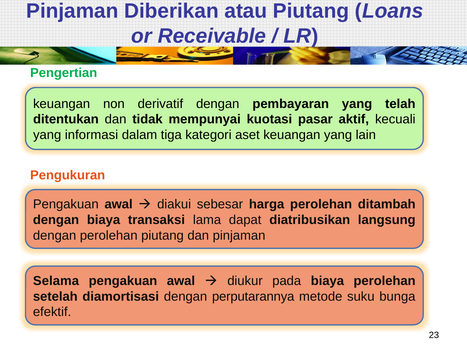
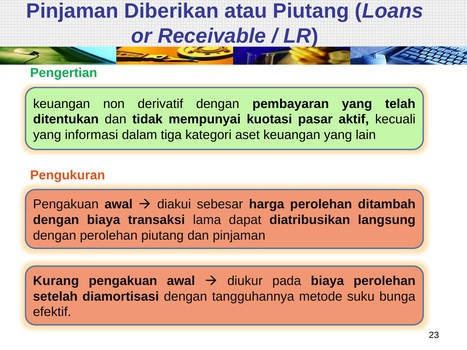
Selama: Selama -> Kurang
perputarannya: perputarannya -> tangguhannya
